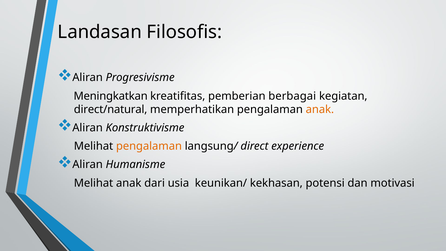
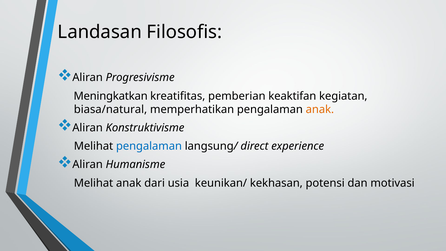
berbagai: berbagai -> keaktifan
direct/natural: direct/natural -> biasa/natural
pengalaman at (149, 146) colour: orange -> blue
